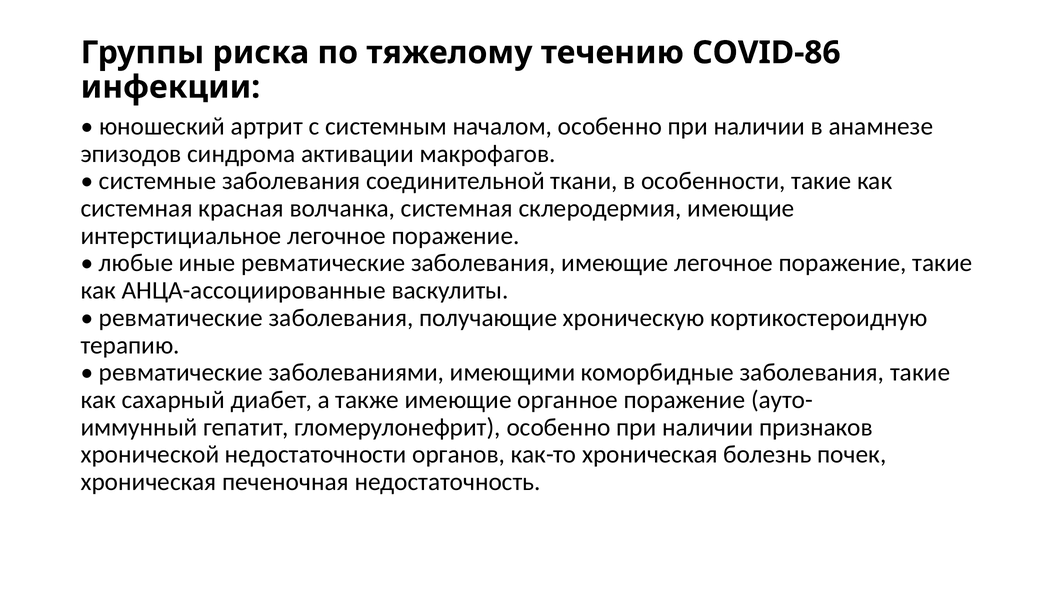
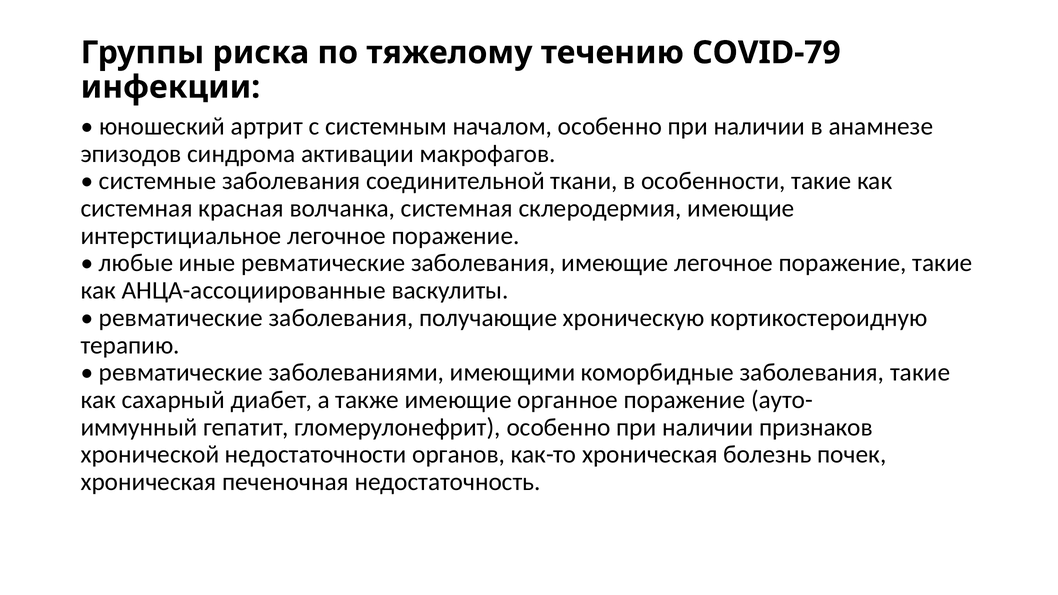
COVID-86: COVID-86 -> COVID-79
